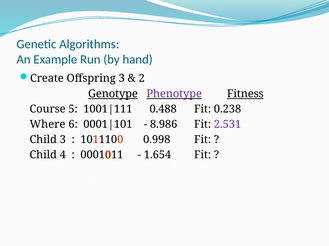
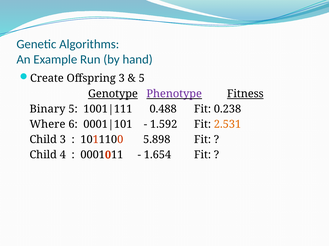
2 at (142, 79): 2 -> 5
Course: Course -> Binary
8.986: 8.986 -> 1.592
2.531 colour: purple -> orange
0.998: 0.998 -> 5.898
